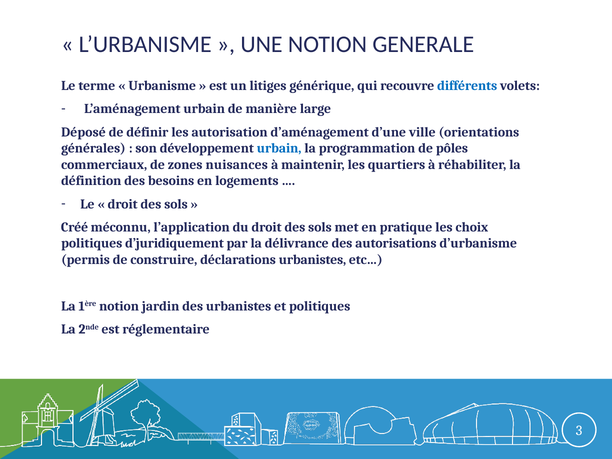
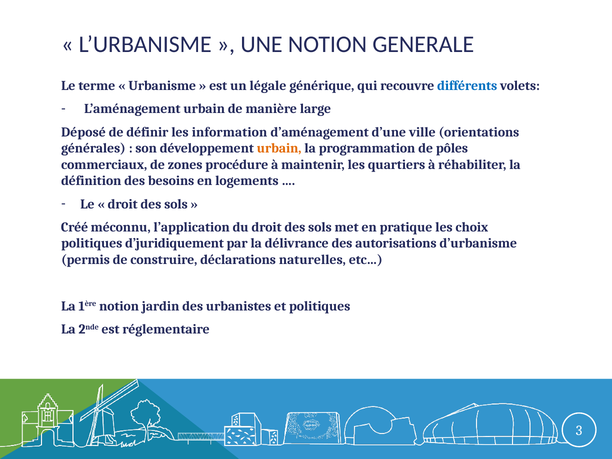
litiges: litiges -> légale
autorisation: autorisation -> information
urbain at (279, 148) colour: blue -> orange
nuisances: nuisances -> procédure
déclarations urbanistes: urbanistes -> naturelles
